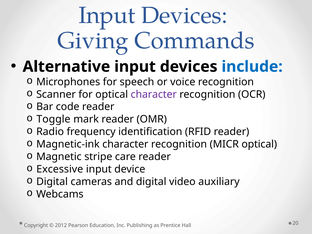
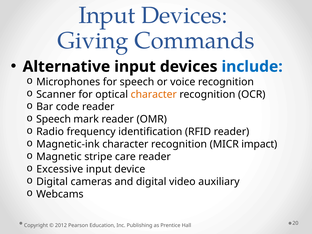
character at (154, 94) colour: purple -> orange
Toggle at (53, 119): Toggle -> Speech
MICR optical: optical -> impact
